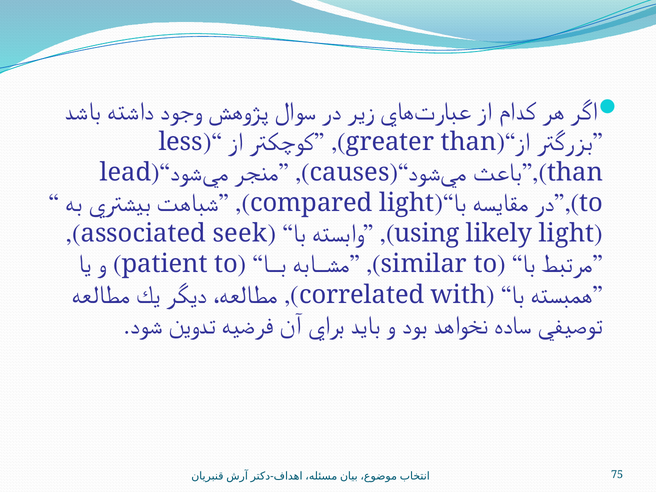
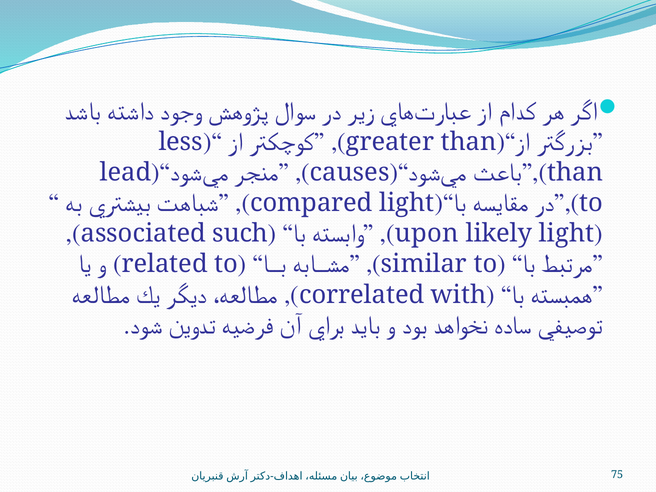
seek: seek -> such
using: using -> upon
patient: patient -> related
